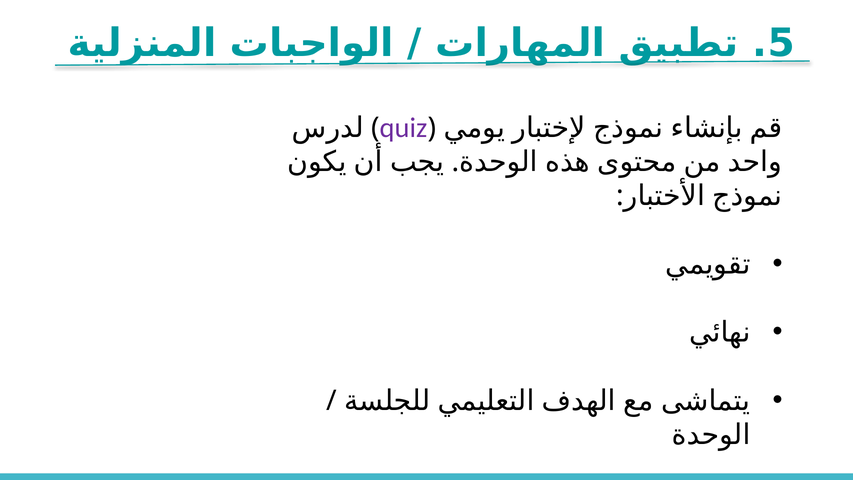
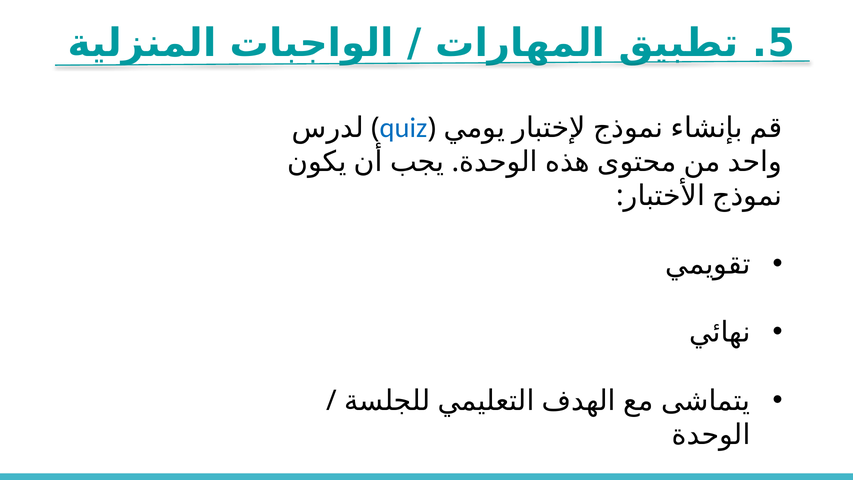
quiz colour: purple -> blue
